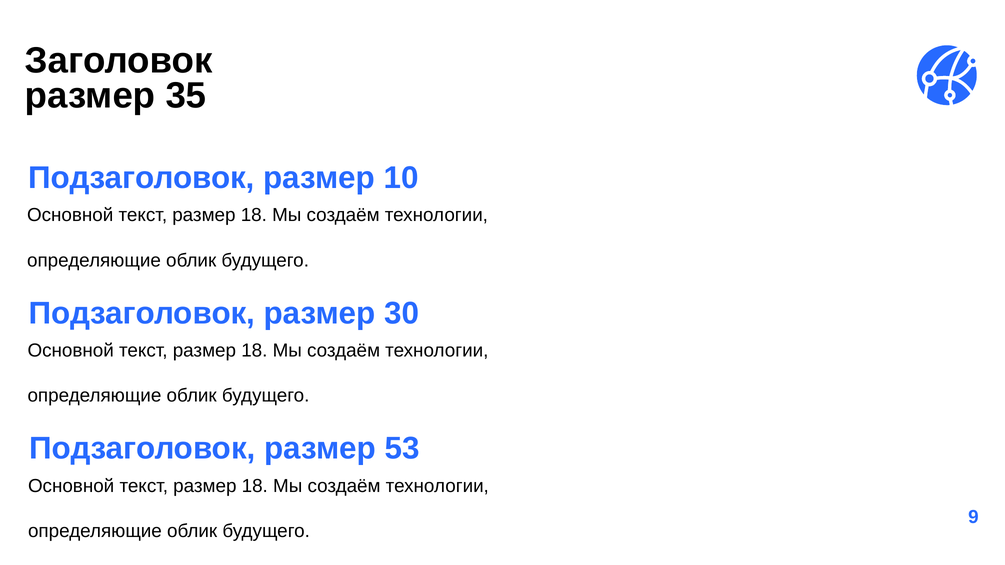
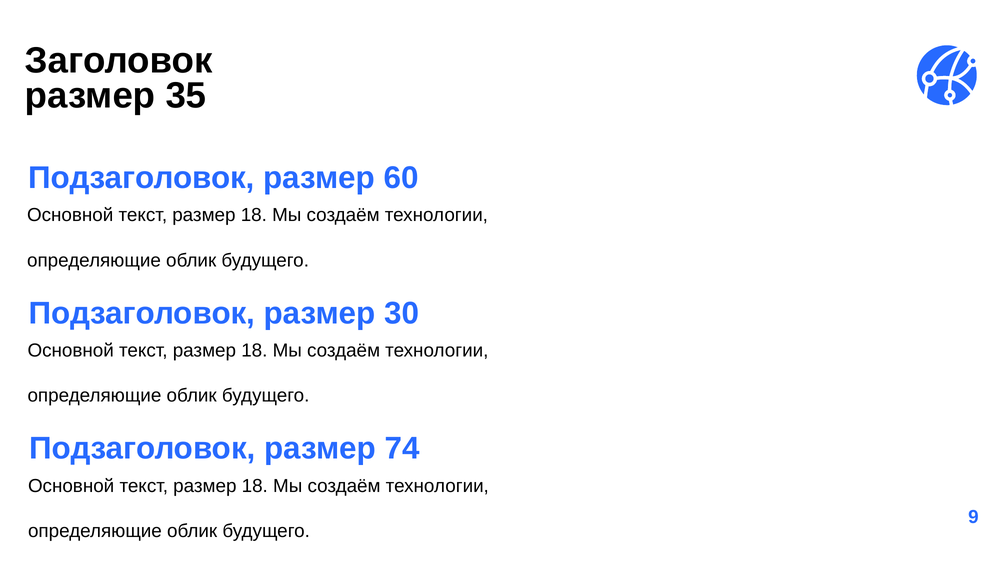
10: 10 -> 60
53: 53 -> 74
